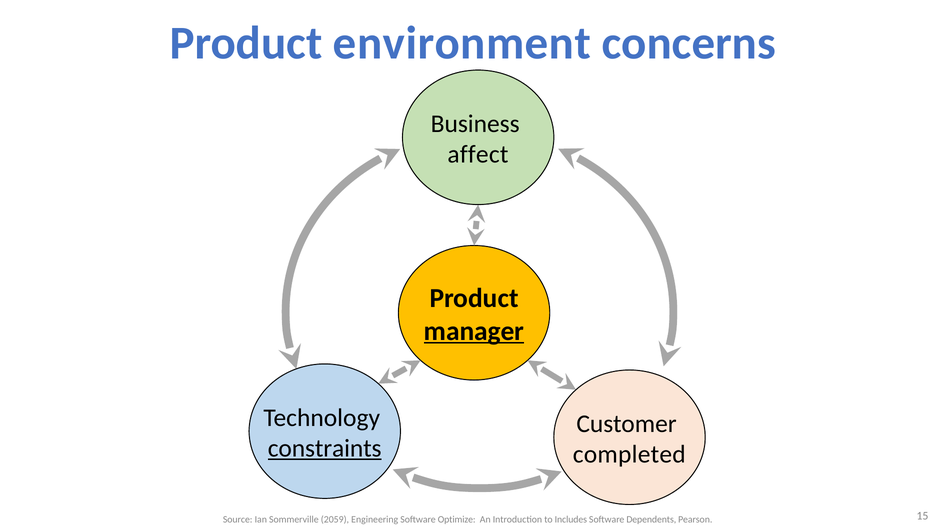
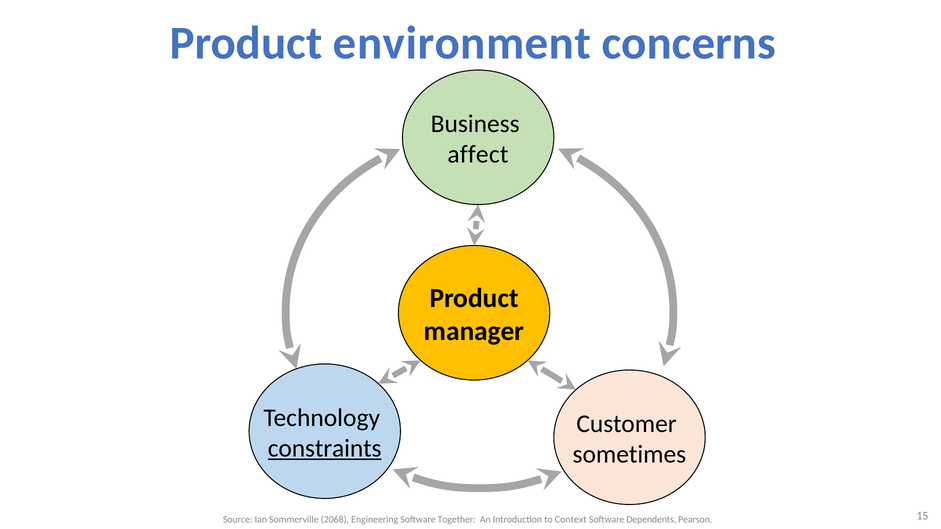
manager underline: present -> none
completed: completed -> sometimes
2059: 2059 -> 2068
Optimize: Optimize -> Together
Includes: Includes -> Context
